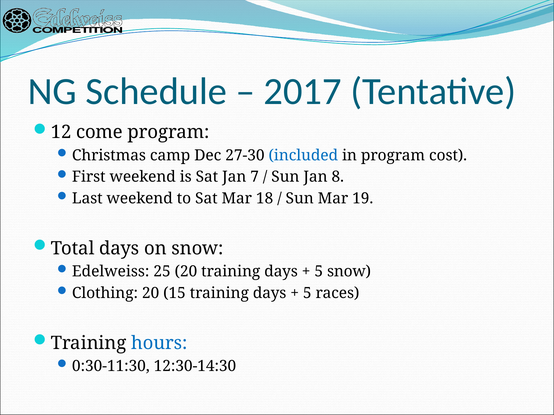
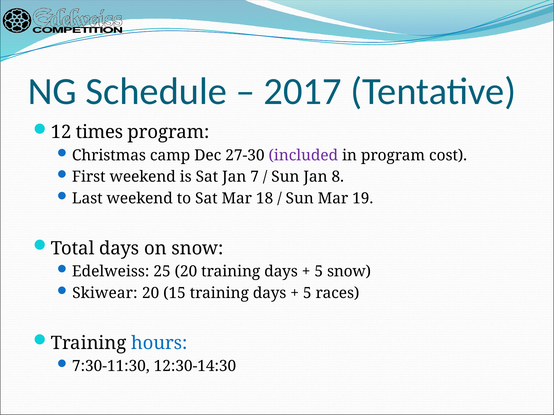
come: come -> times
included colour: blue -> purple
Clothing: Clothing -> Skiwear
0:30-11:30: 0:30-11:30 -> 7:30-11:30
